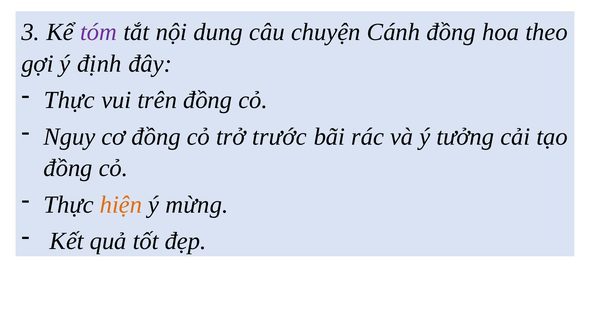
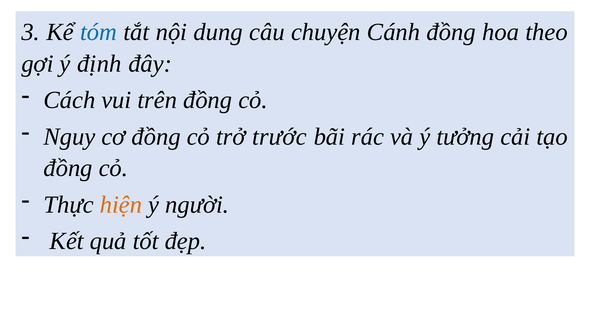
tóm colour: purple -> blue
Thực at (69, 100): Thực -> Cách
mừng: mừng -> người
